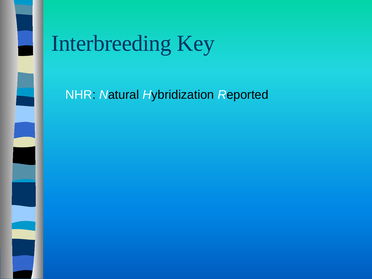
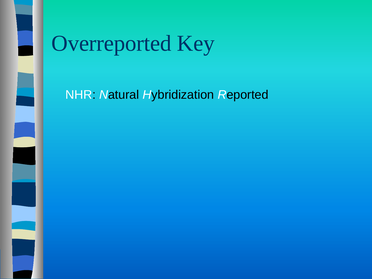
Interbreeding: Interbreeding -> Overreported
